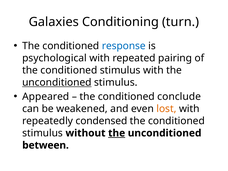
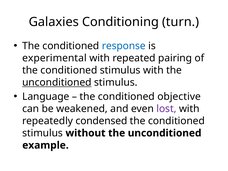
psychological: psychological -> experimental
Appeared: Appeared -> Language
conclude: conclude -> objective
lost colour: orange -> purple
the at (117, 133) underline: present -> none
between: between -> example
